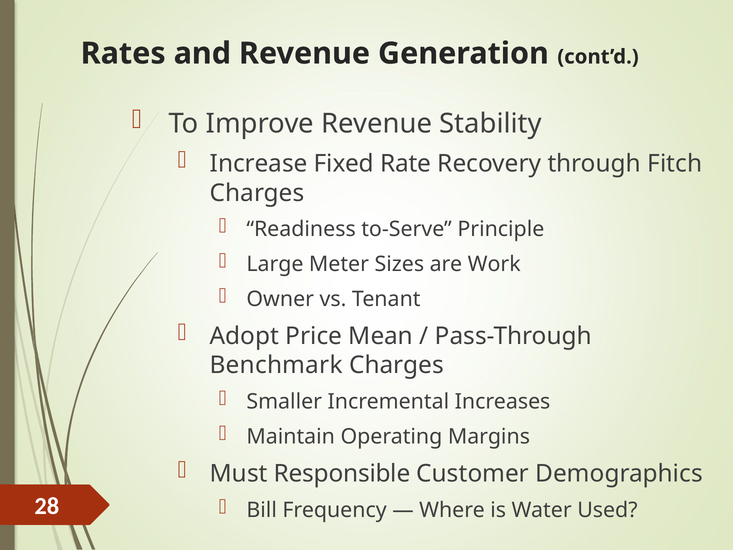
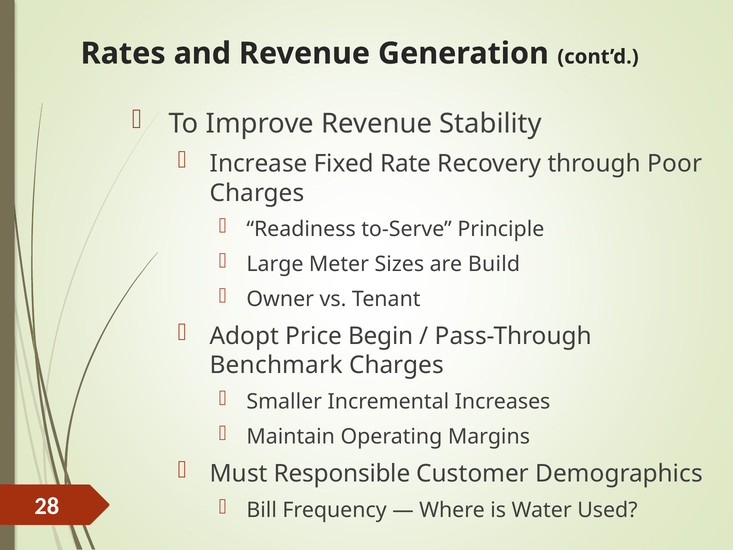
Fitch: Fitch -> Poor
Work: Work -> Build
Mean: Mean -> Begin
